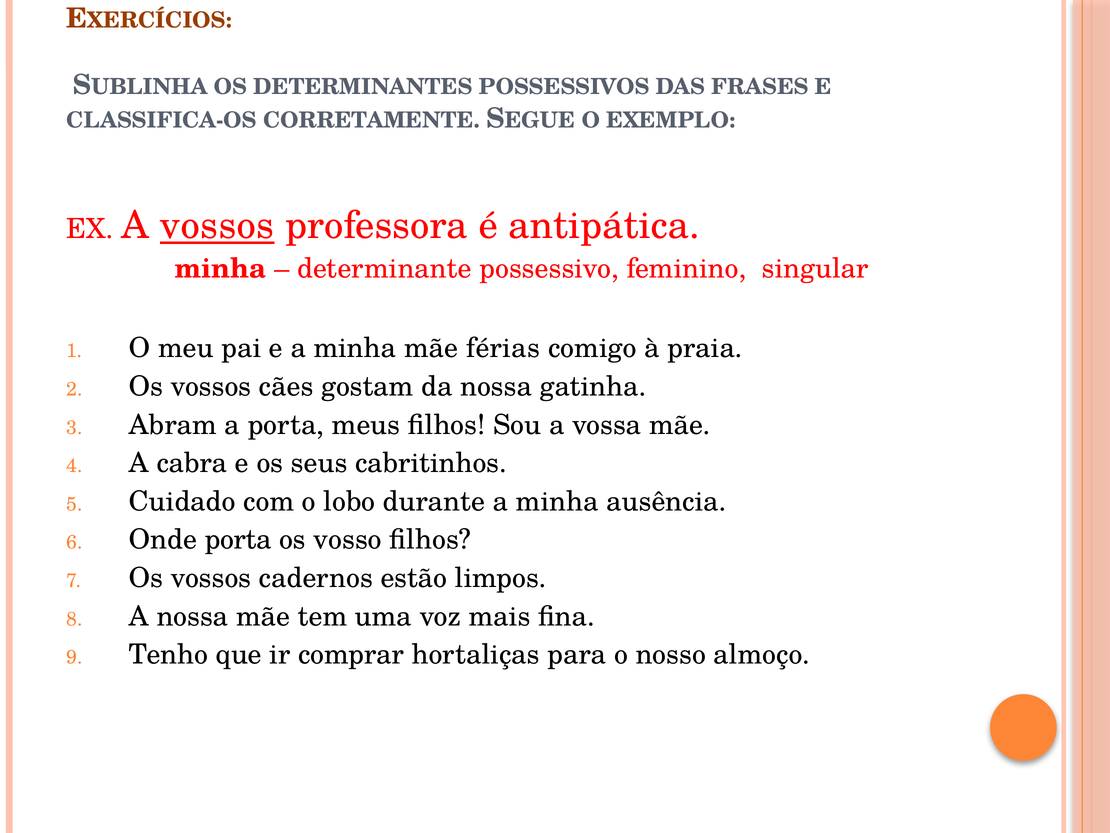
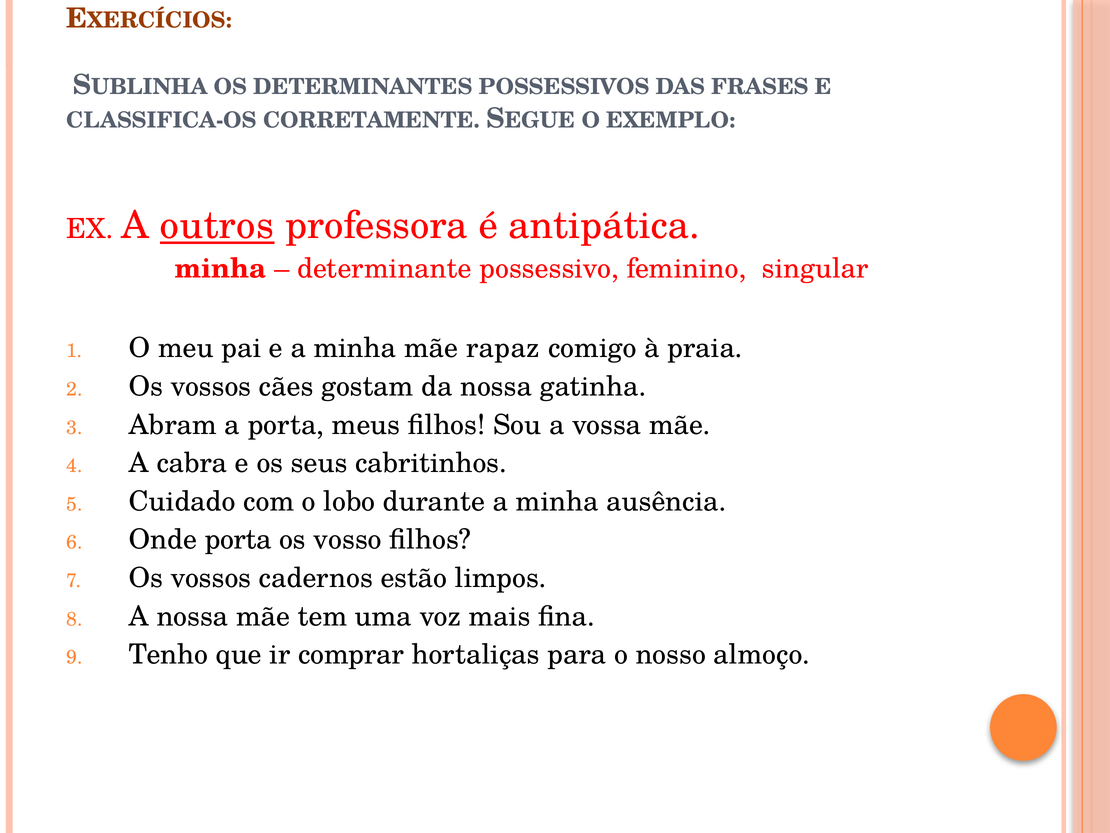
A vossos: vossos -> outros
férias: férias -> rapaz
